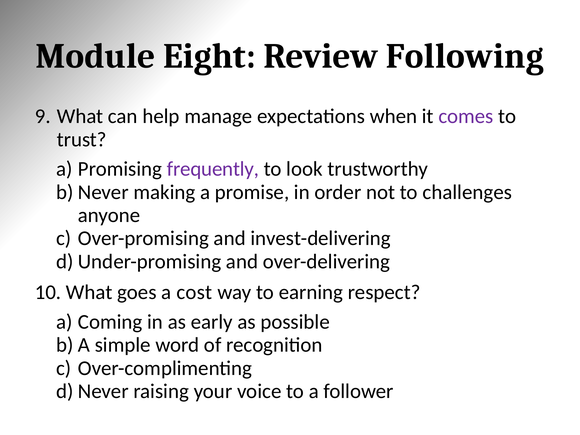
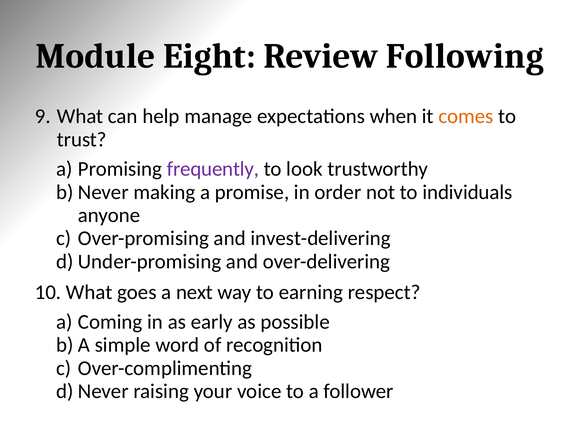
comes colour: purple -> orange
challenges: challenges -> individuals
cost: cost -> next
